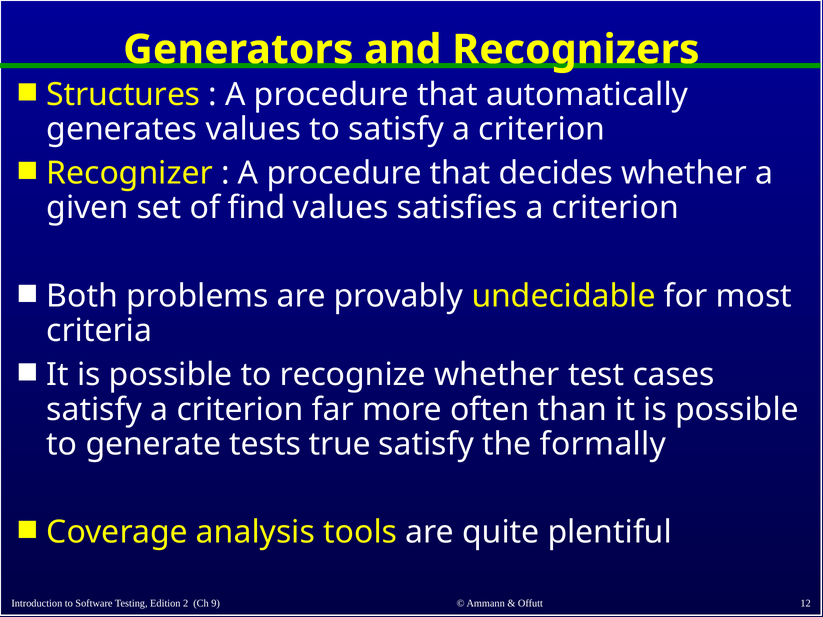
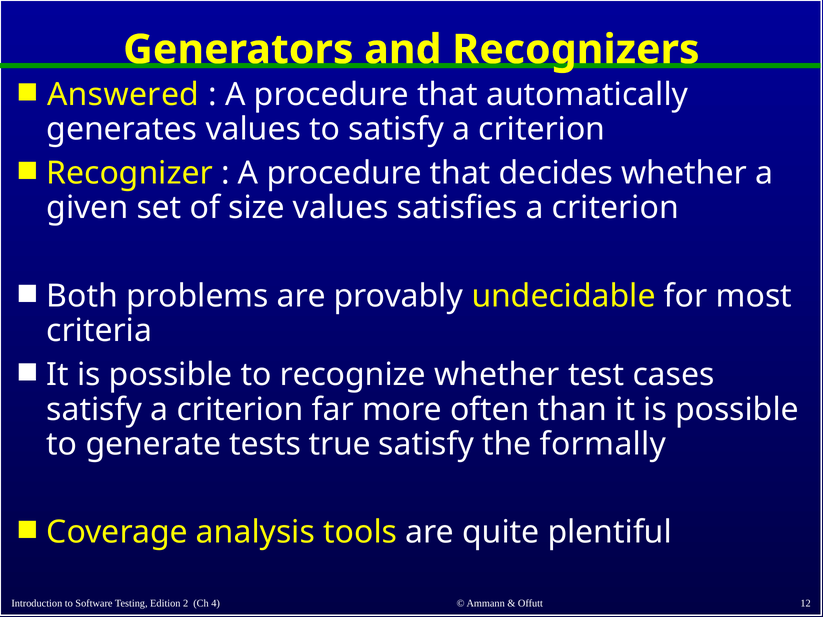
Structures: Structures -> Answered
find: find -> size
9: 9 -> 4
